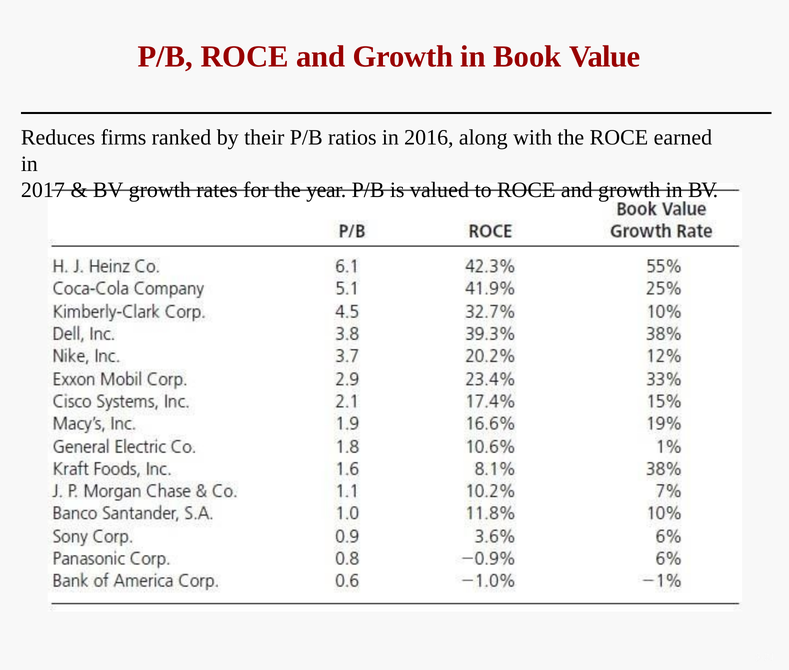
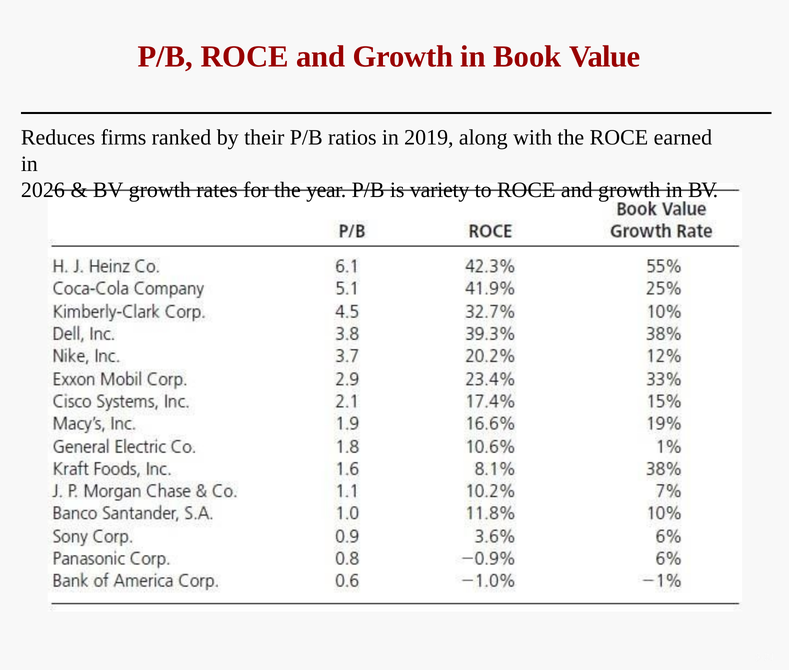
2016: 2016 -> 2019
2017: 2017 -> 2026
valued: valued -> variety
